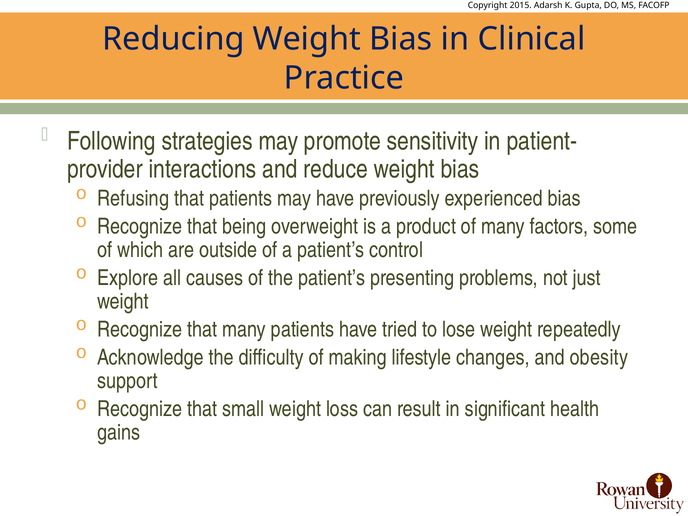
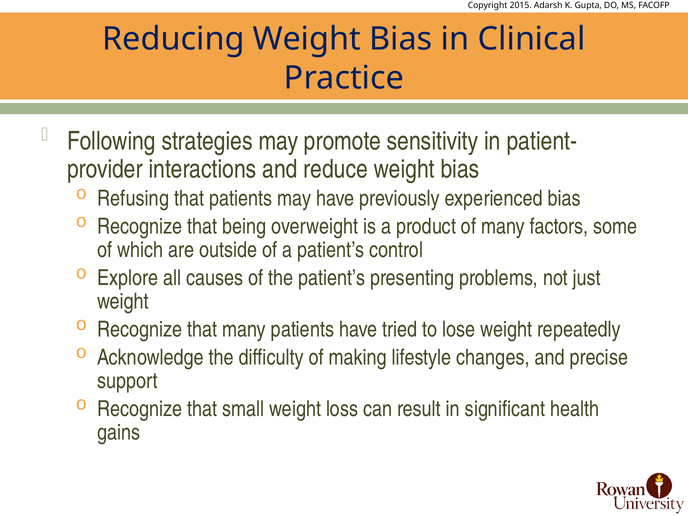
obesity: obesity -> precise
